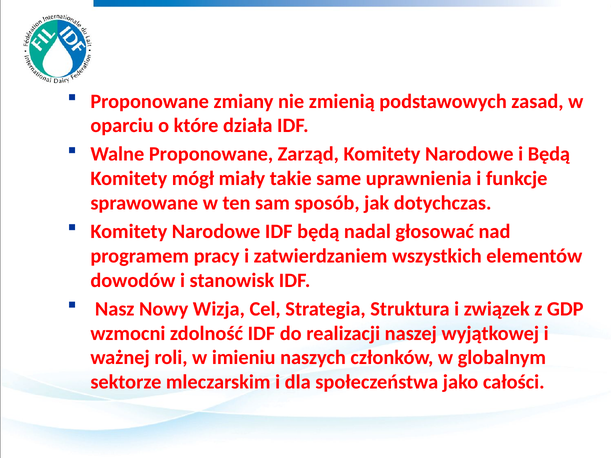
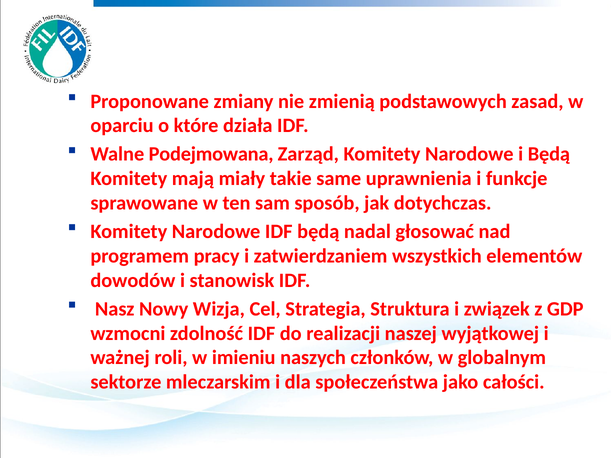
Walne Proponowane: Proponowane -> Podejmowana
mógł: mógł -> mają
